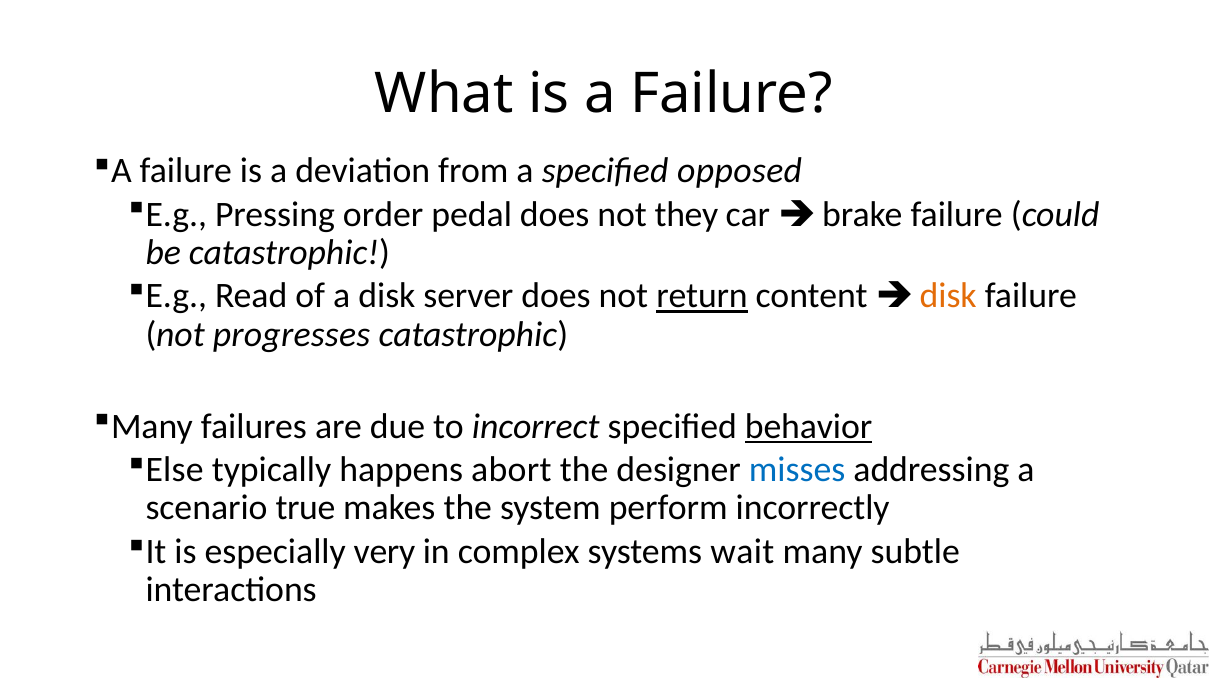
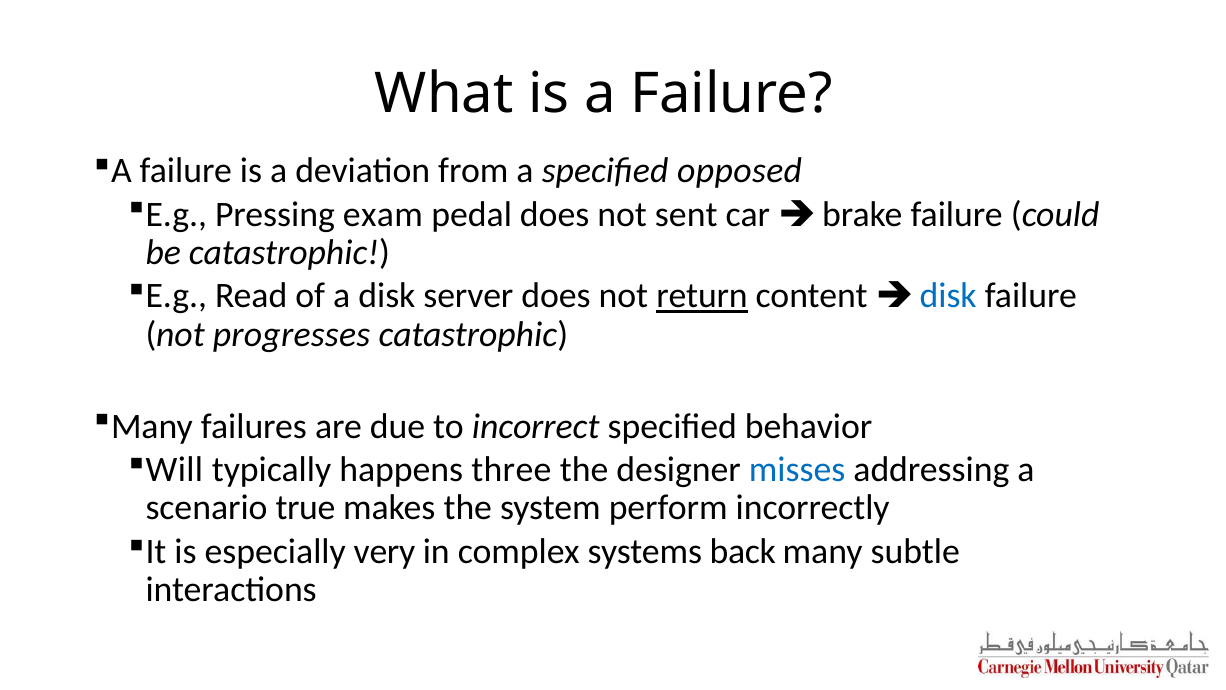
order: order -> exam
they: they -> sent
disk at (948, 296) colour: orange -> blue
behavior underline: present -> none
Else: Else -> Will
abort: abort -> three
wait: wait -> back
